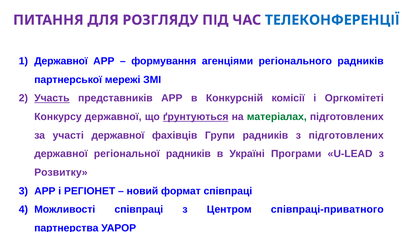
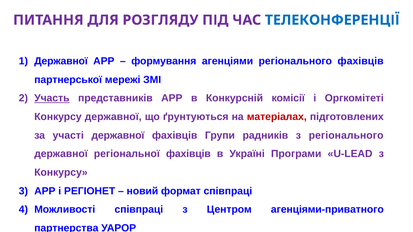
регіонального радників: радників -> фахівців
ґрунтуються underline: present -> none
матеріалах colour: green -> red
з підготовлених: підготовлених -> регіонального
регіональної радників: радників -> фахівців
Розвитку at (61, 173): Розвитку -> Конкурсу
співпраці-приватного: співпраці-приватного -> агенціями-приватного
